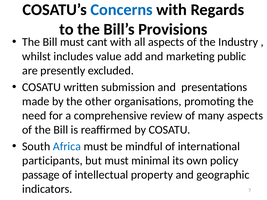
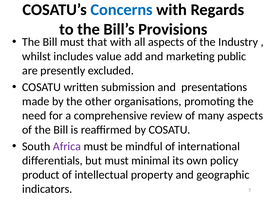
cant: cant -> that
Africa colour: blue -> purple
participants: participants -> differentials
passage: passage -> product
